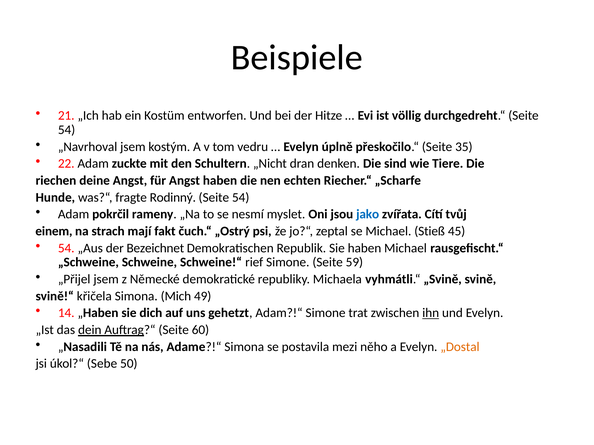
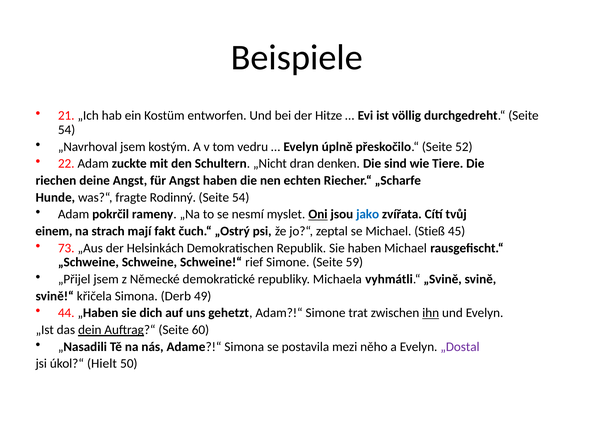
35: 35 -> 52
Oni underline: none -> present
54 at (66, 248): 54 -> 73
Bezeichnet: Bezeichnet -> Helsinkách
Mich: Mich -> Derb
14: 14 -> 44
„Dostal colour: orange -> purple
Sebe: Sebe -> Hielt
